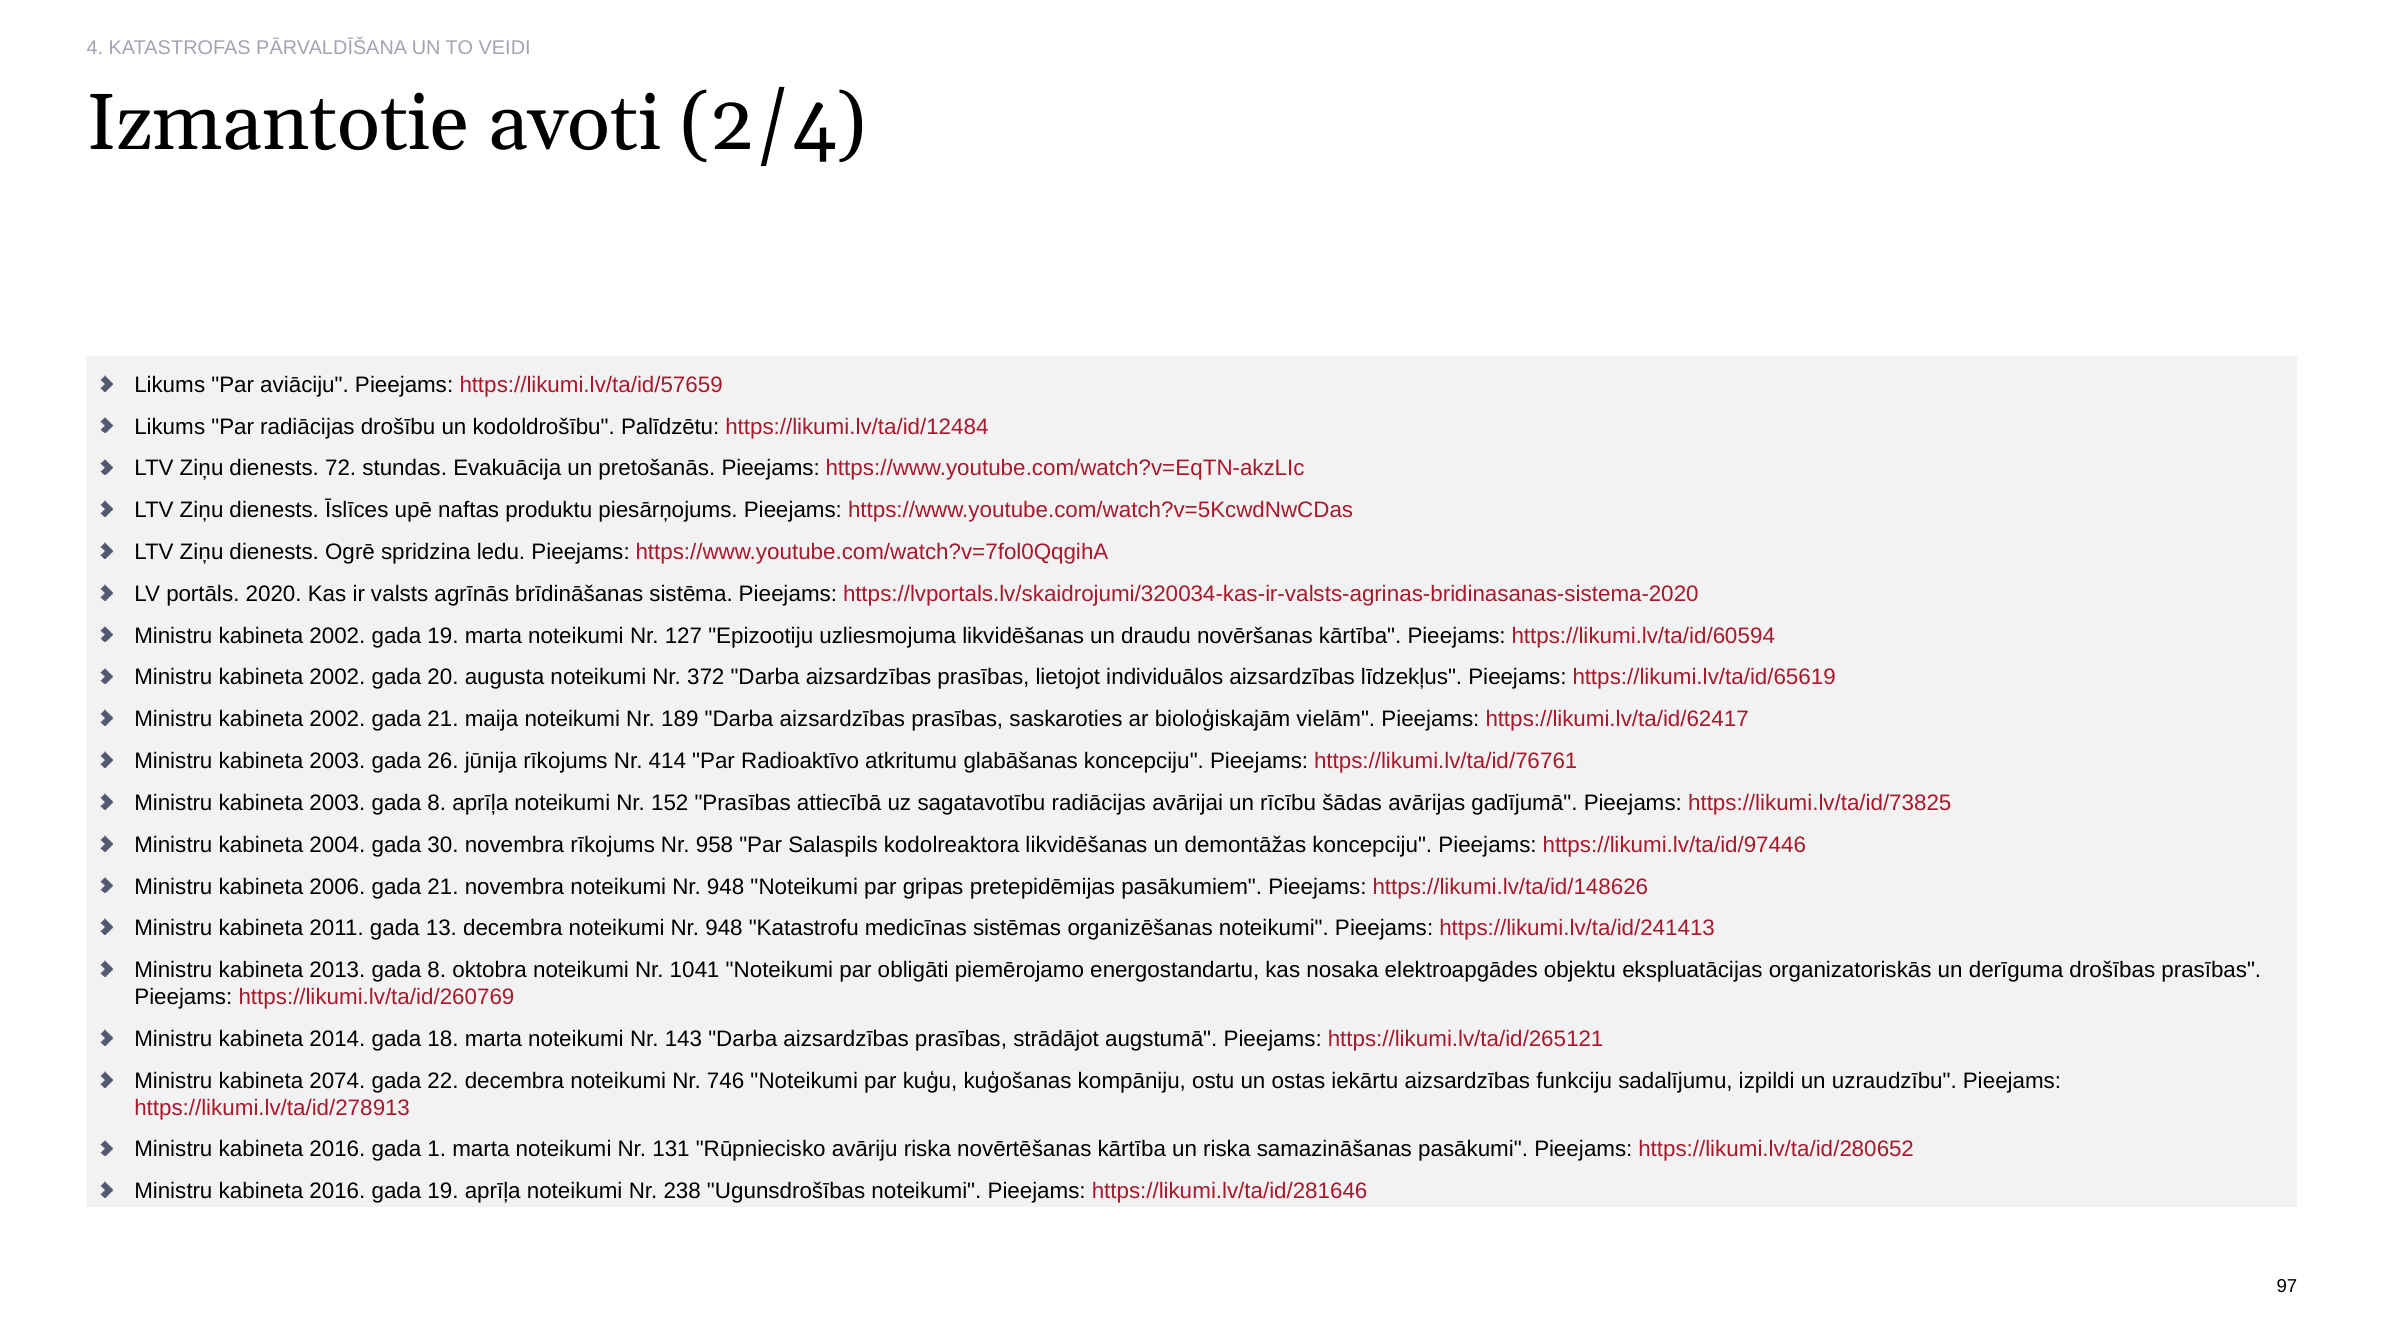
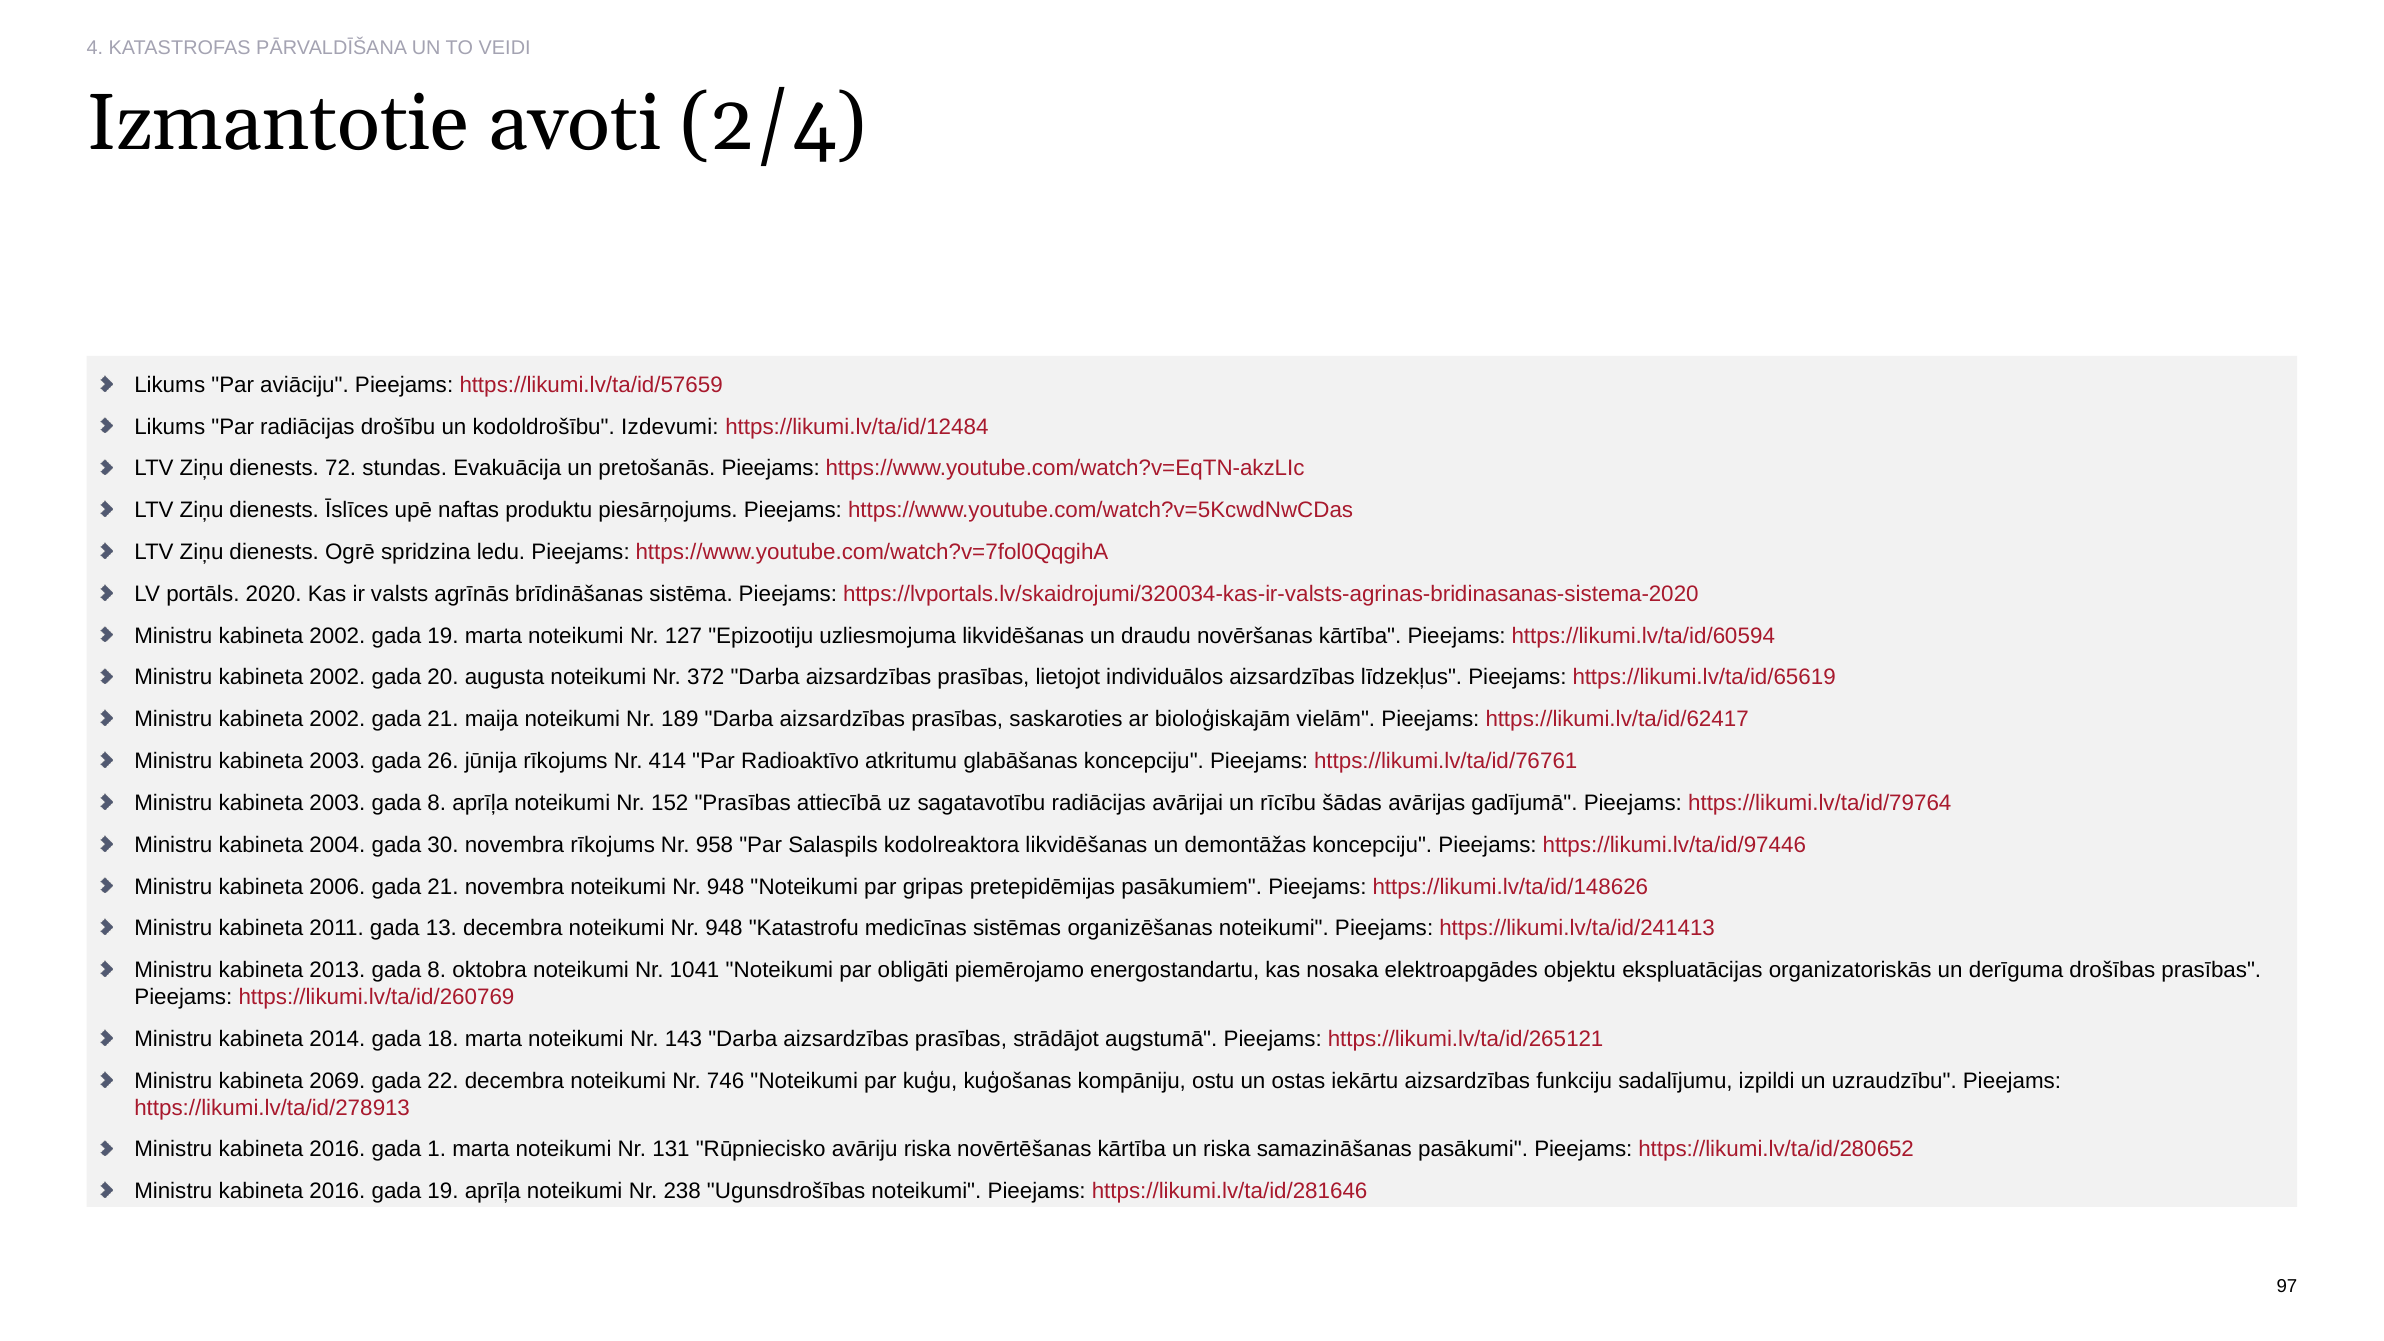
Palīdzētu: Palīdzētu -> Izdevumi
https://likumi.lv/ta/id/73825: https://likumi.lv/ta/id/73825 -> https://likumi.lv/ta/id/79764
2074: 2074 -> 2069
